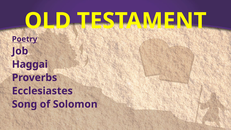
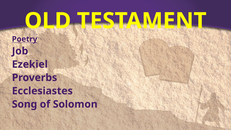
Haggai: Haggai -> Ezekiel
